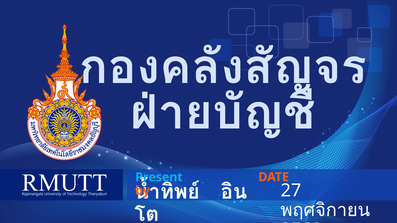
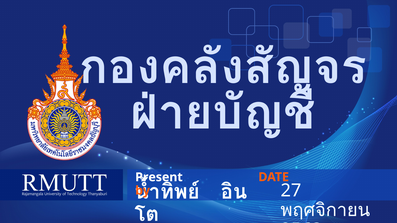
Present colour: light blue -> white
